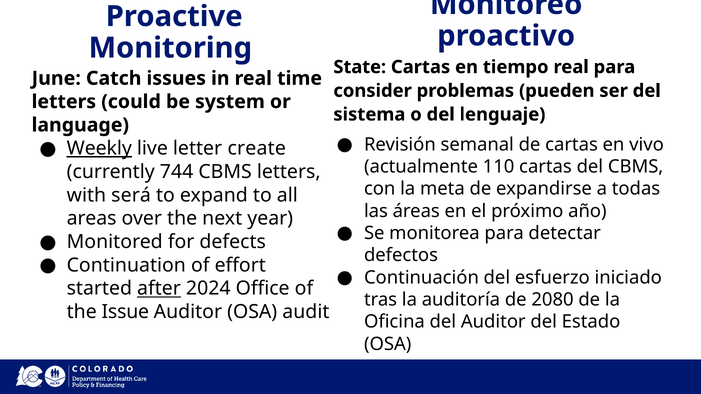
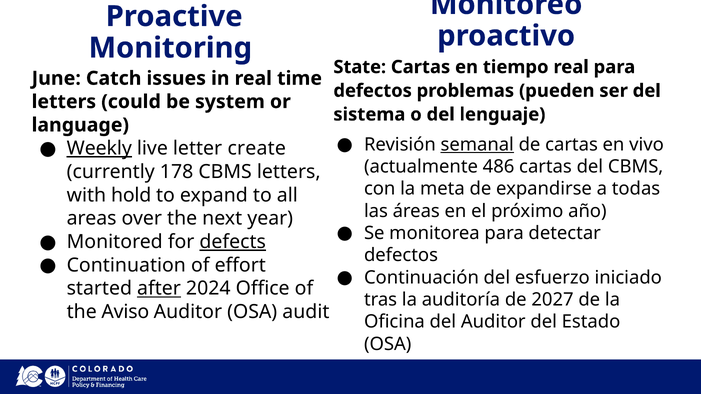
consider at (373, 91): consider -> defectos
semanal underline: none -> present
110: 110 -> 486
744: 744 -> 178
será: será -> hold
defects underline: none -> present
2080: 2080 -> 2027
Issue: Issue -> Aviso
